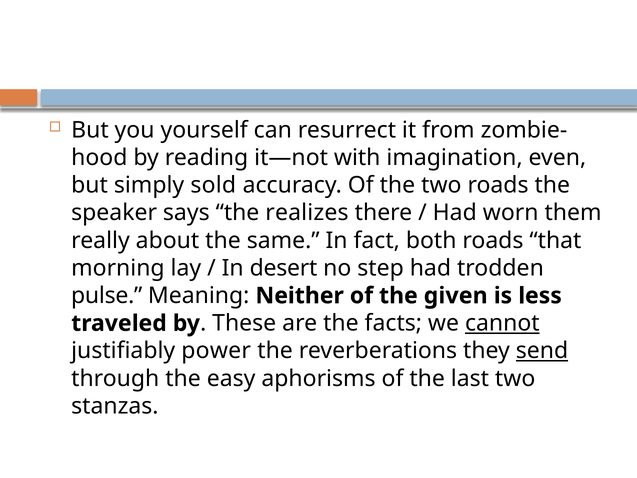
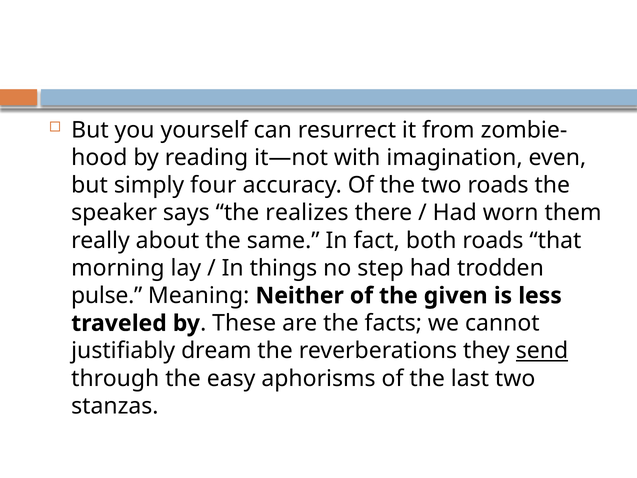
sold: sold -> four
desert: desert -> things
cannot underline: present -> none
power: power -> dream
